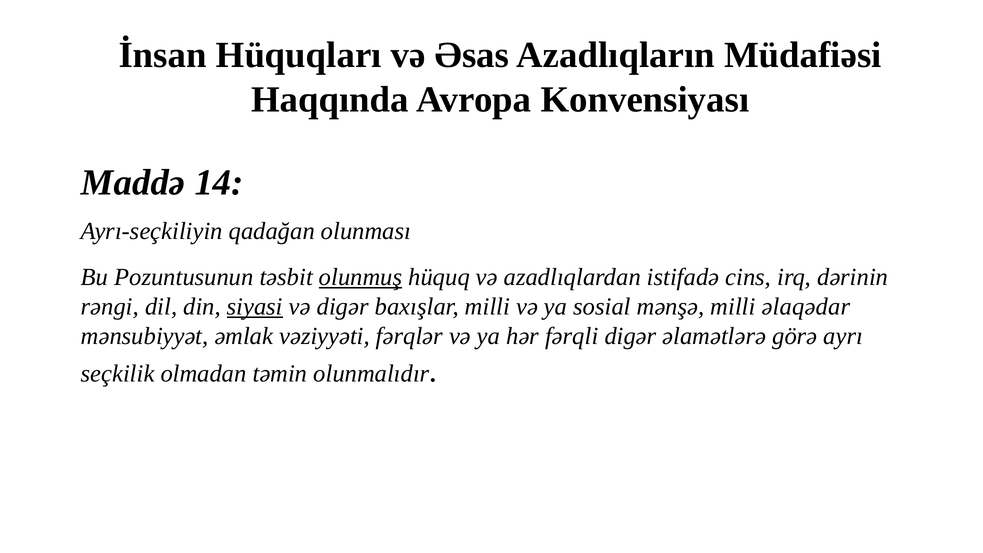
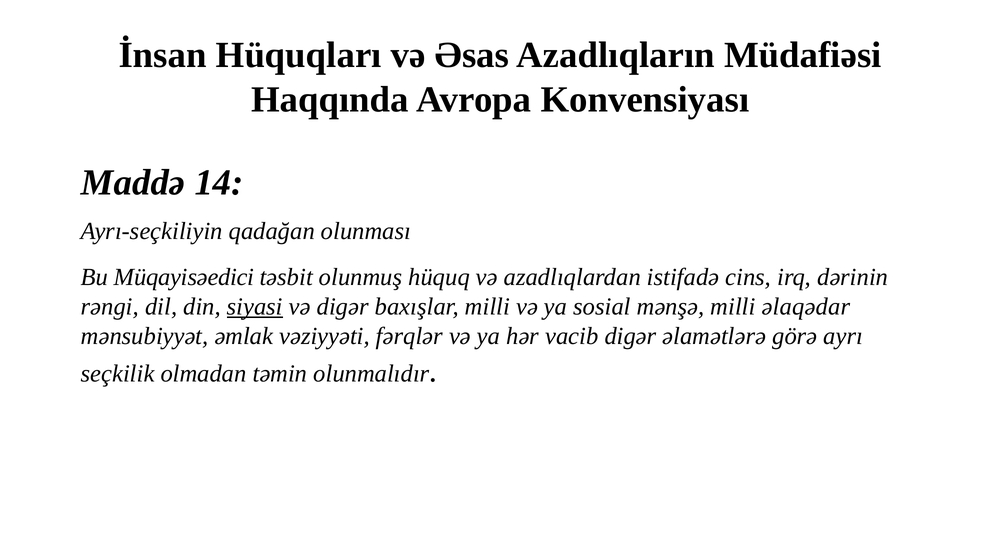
Pozuntusunun: Pozuntusunun -> Müqayisəedici
olunmuş underline: present -> none
fərqli: fərqli -> vacib
